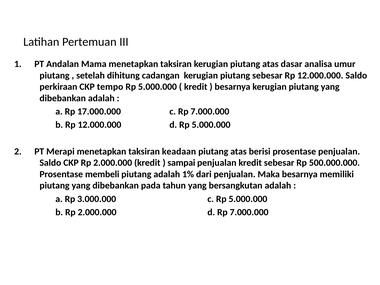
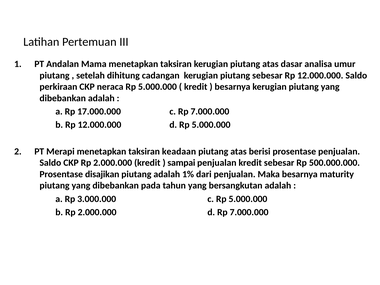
tempo: tempo -> neraca
membeli: membeli -> disajikan
memiliki: memiliki -> maturity
